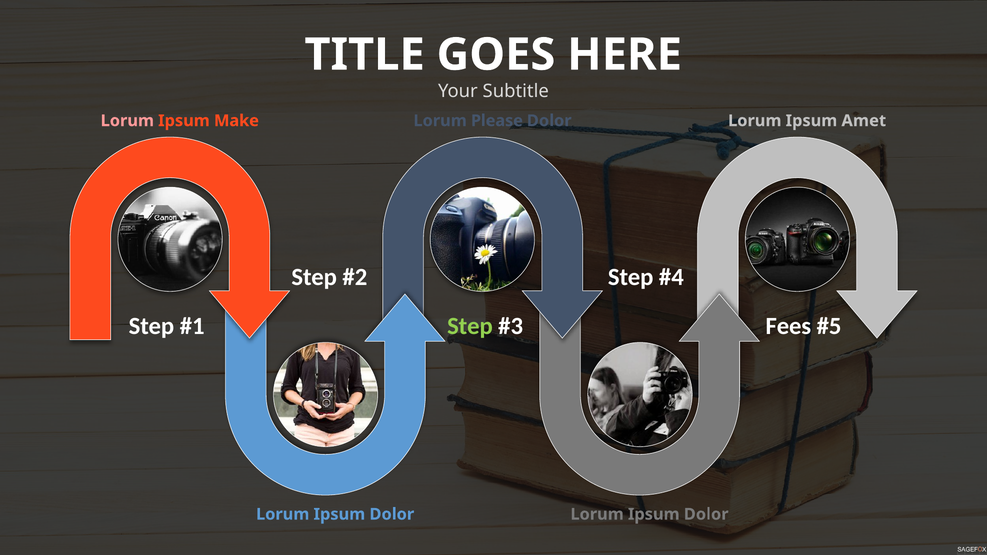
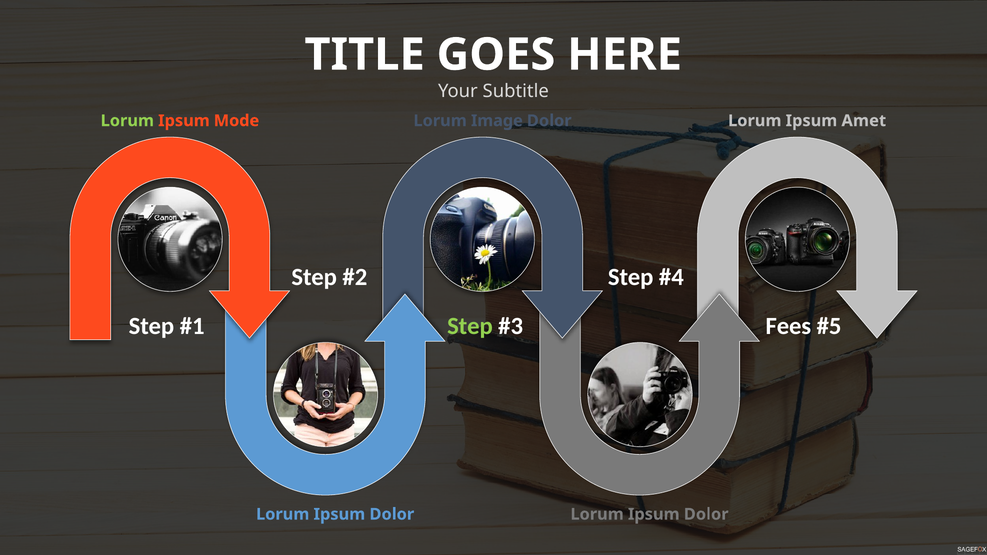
Lorum at (127, 121) colour: pink -> light green
Make: Make -> Mode
Please: Please -> Image
